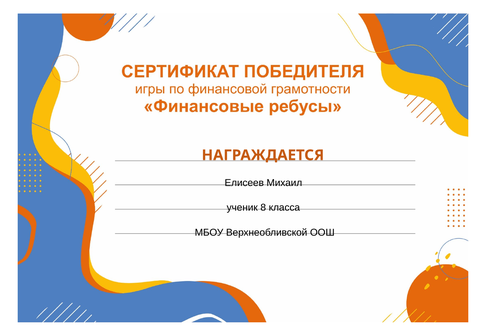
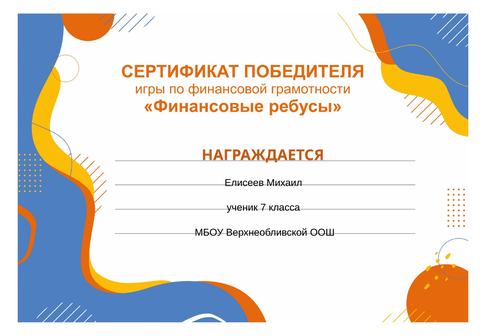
8: 8 -> 7
